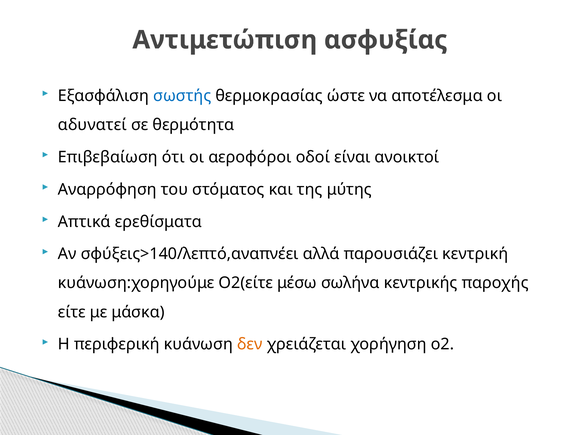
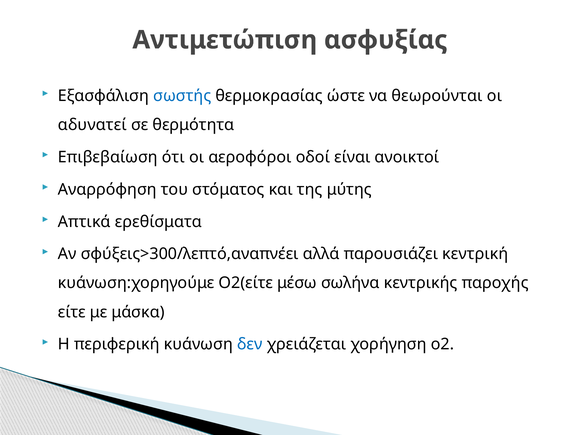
αποτέλεσμα: αποτέλεσμα -> θεωρούνται
σφύξεις>140/λεπτό,αναπνέει: σφύξεις>140/λεπτό,αναπνέει -> σφύξεις>300/λεπτό,αναπνέει
δεν colour: orange -> blue
